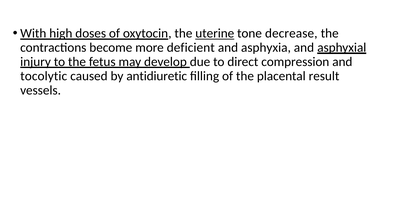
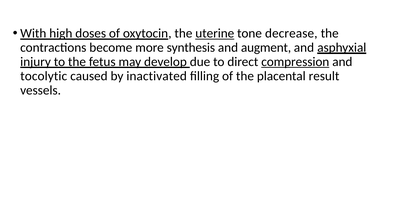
deficient: deficient -> synthesis
asphyxia: asphyxia -> augment
compression underline: none -> present
antidiuretic: antidiuretic -> inactivated
